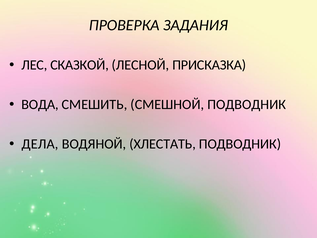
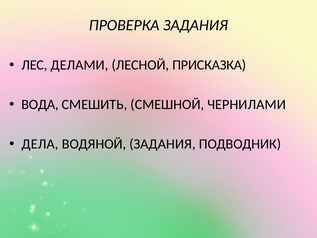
СКАЗКОЙ: СКАЗКОЙ -> ДЕЛАМИ
СМЕШНОЙ ПОДВОДНИК: ПОДВОДНИК -> ЧЕРНИЛАМИ
ВОДЯНОЙ ХЛЕСТАТЬ: ХЛЕСТАТЬ -> ЗАДАНИЯ
